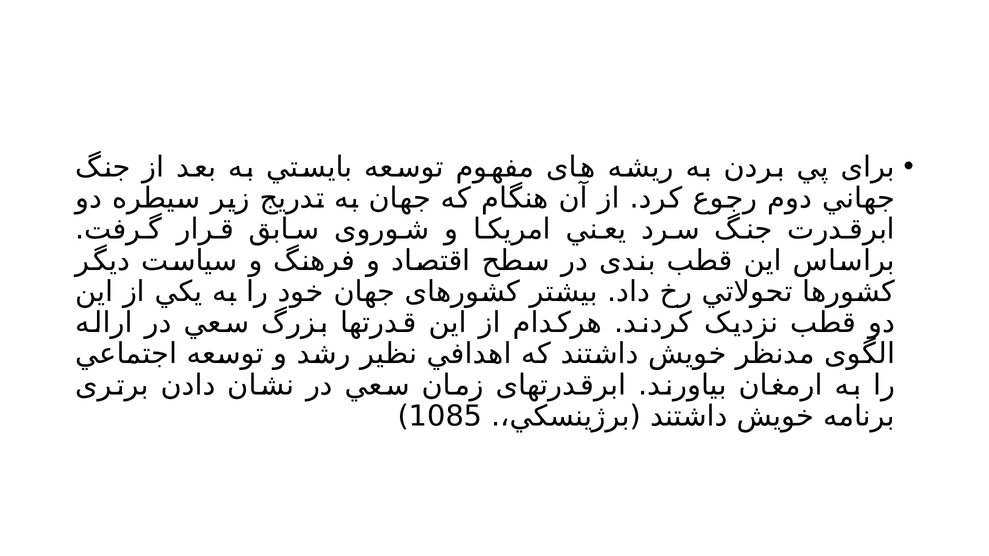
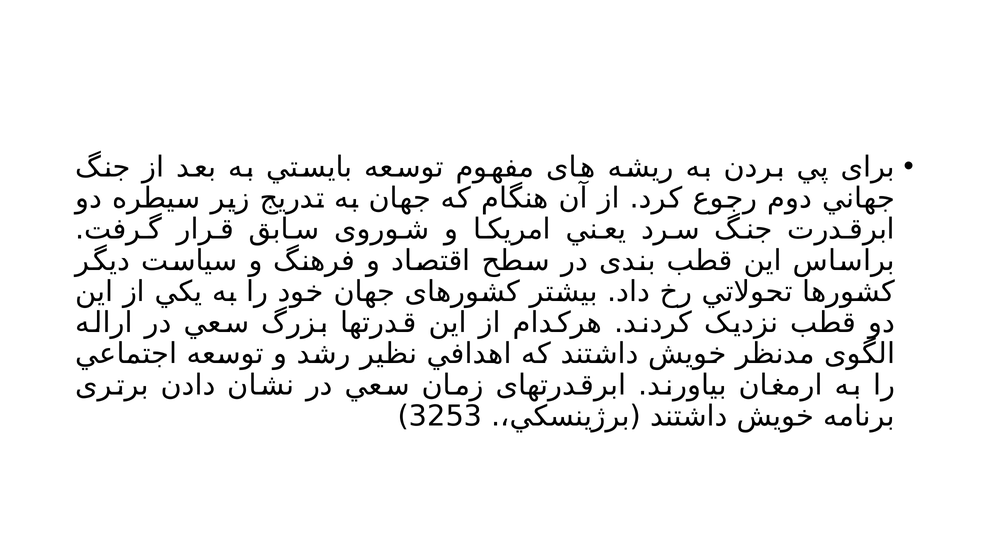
1085: 1085 -> 3253
